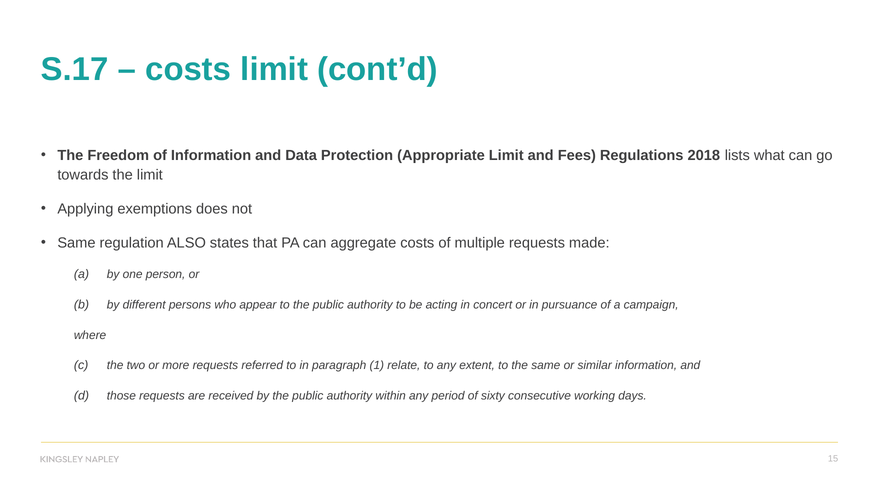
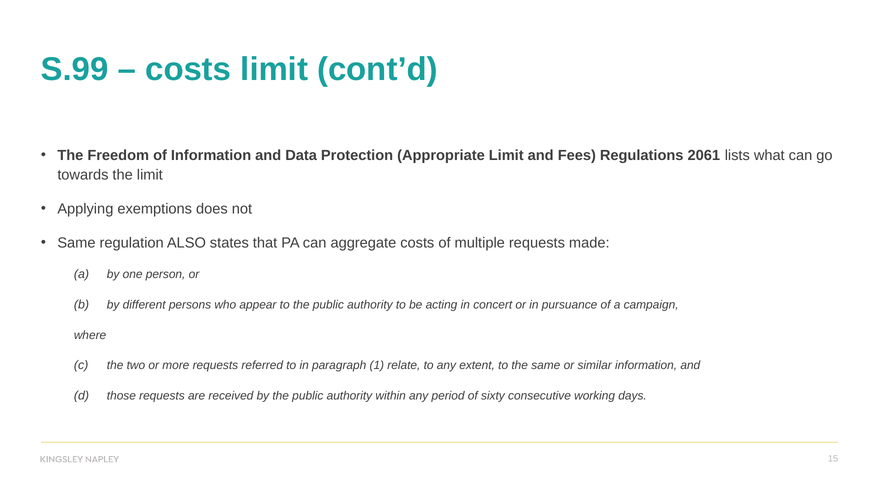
S.17: S.17 -> S.99
2018: 2018 -> 2061
